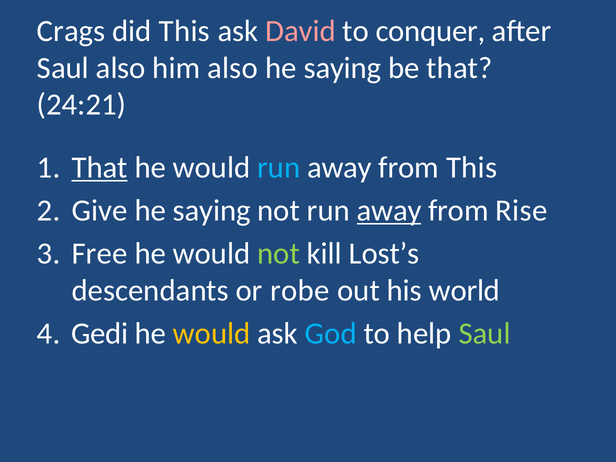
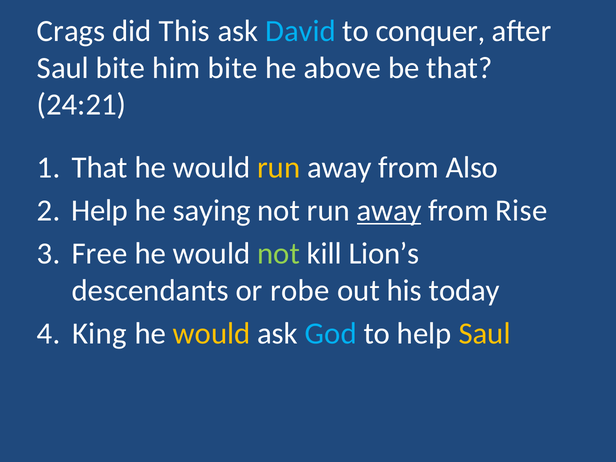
David colour: pink -> light blue
Saul also: also -> bite
him also: also -> bite
saying at (343, 68): saying -> above
That at (100, 167) underline: present -> none
run at (279, 167) colour: light blue -> yellow
from This: This -> Also
Give at (100, 211): Give -> Help
Lost’s: Lost’s -> Lion’s
world: world -> today
Gedi: Gedi -> King
Saul at (485, 334) colour: light green -> yellow
